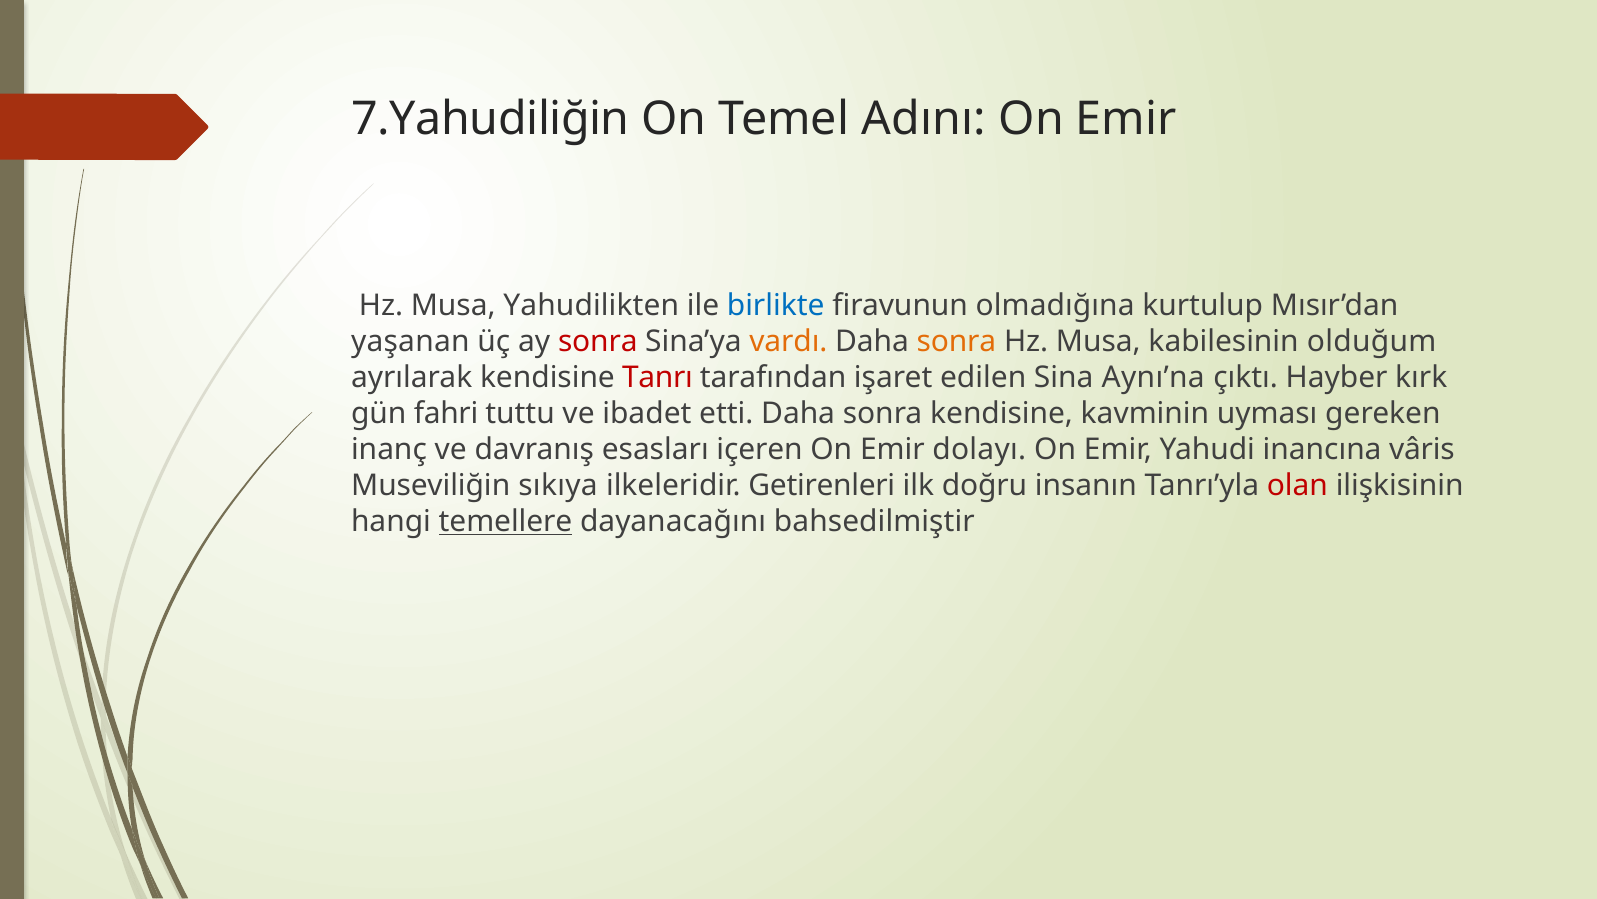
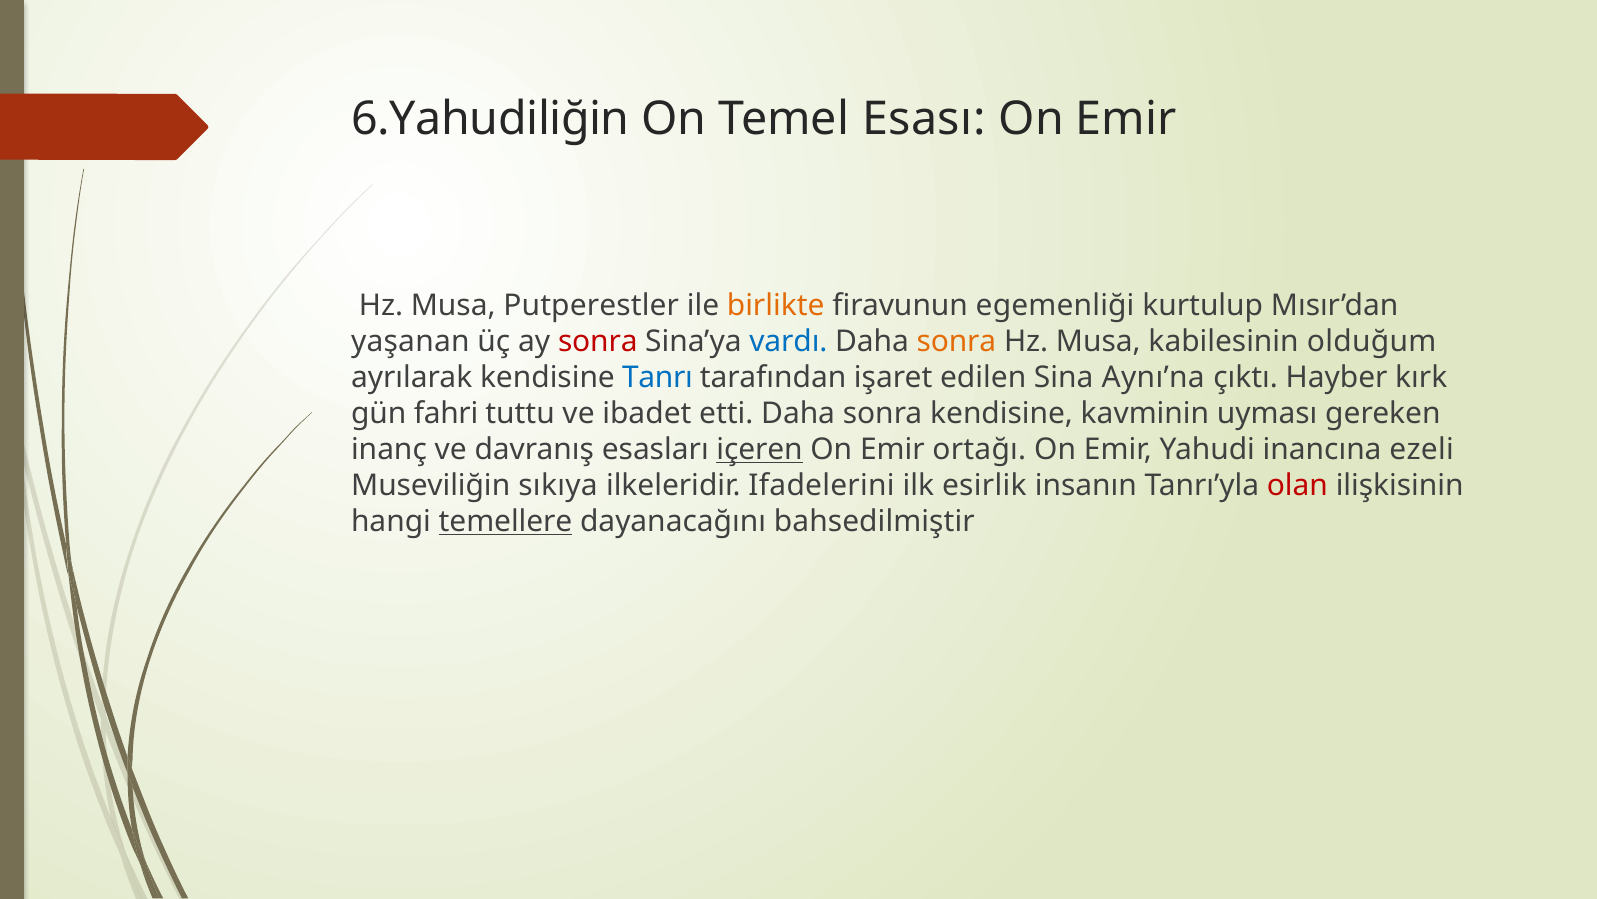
7.Yahudiliğin: 7.Yahudiliğin -> 6.Yahudiliğin
Adını: Adını -> Esası
Yahudilikten: Yahudilikten -> Putperestler
birlikte colour: blue -> orange
olmadığına: olmadığına -> egemenliği
vardı colour: orange -> blue
Tanrı colour: red -> blue
içeren underline: none -> present
dolayı: dolayı -> ortağı
vâris: vâris -> ezeli
Getirenleri: Getirenleri -> Ifadelerini
doğru: doğru -> esirlik
